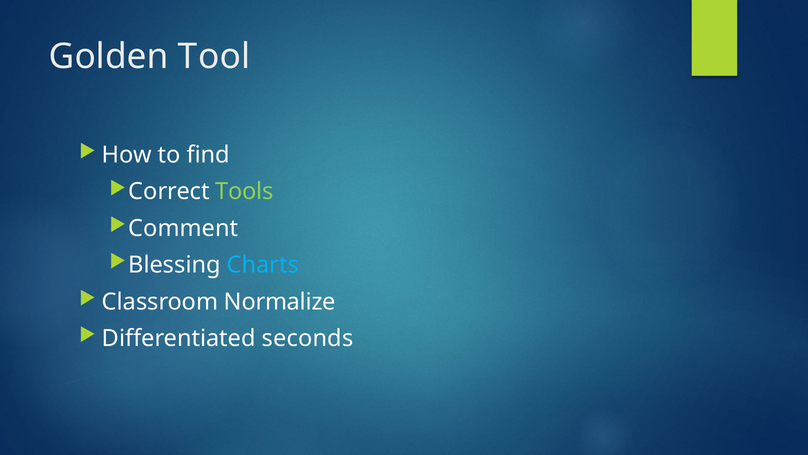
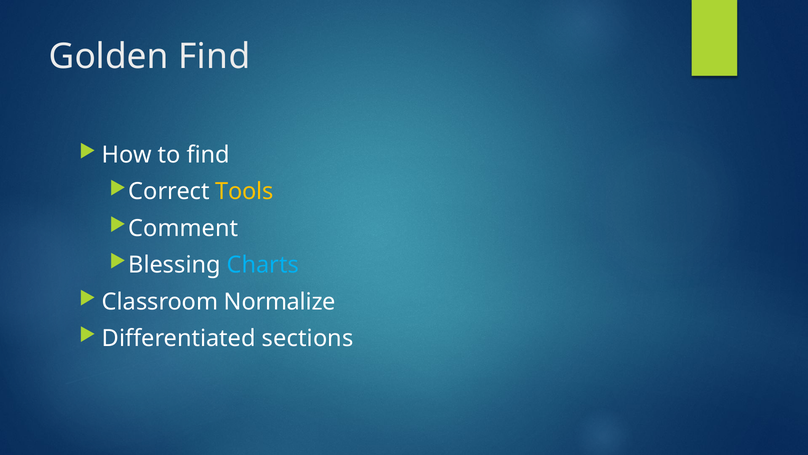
Golden Tool: Tool -> Find
Tools colour: light green -> yellow
seconds: seconds -> sections
